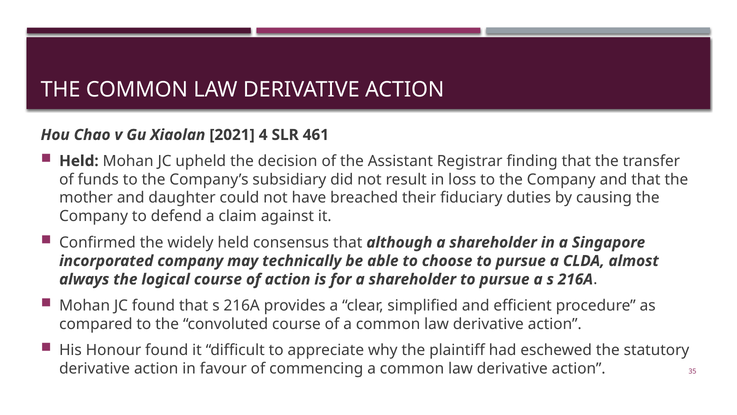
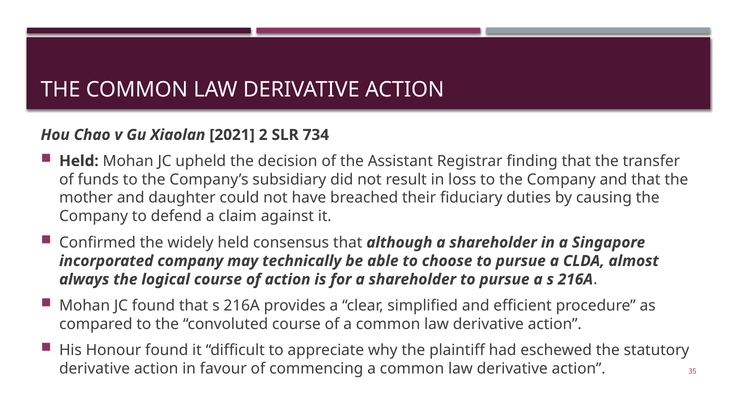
4: 4 -> 2
461: 461 -> 734
